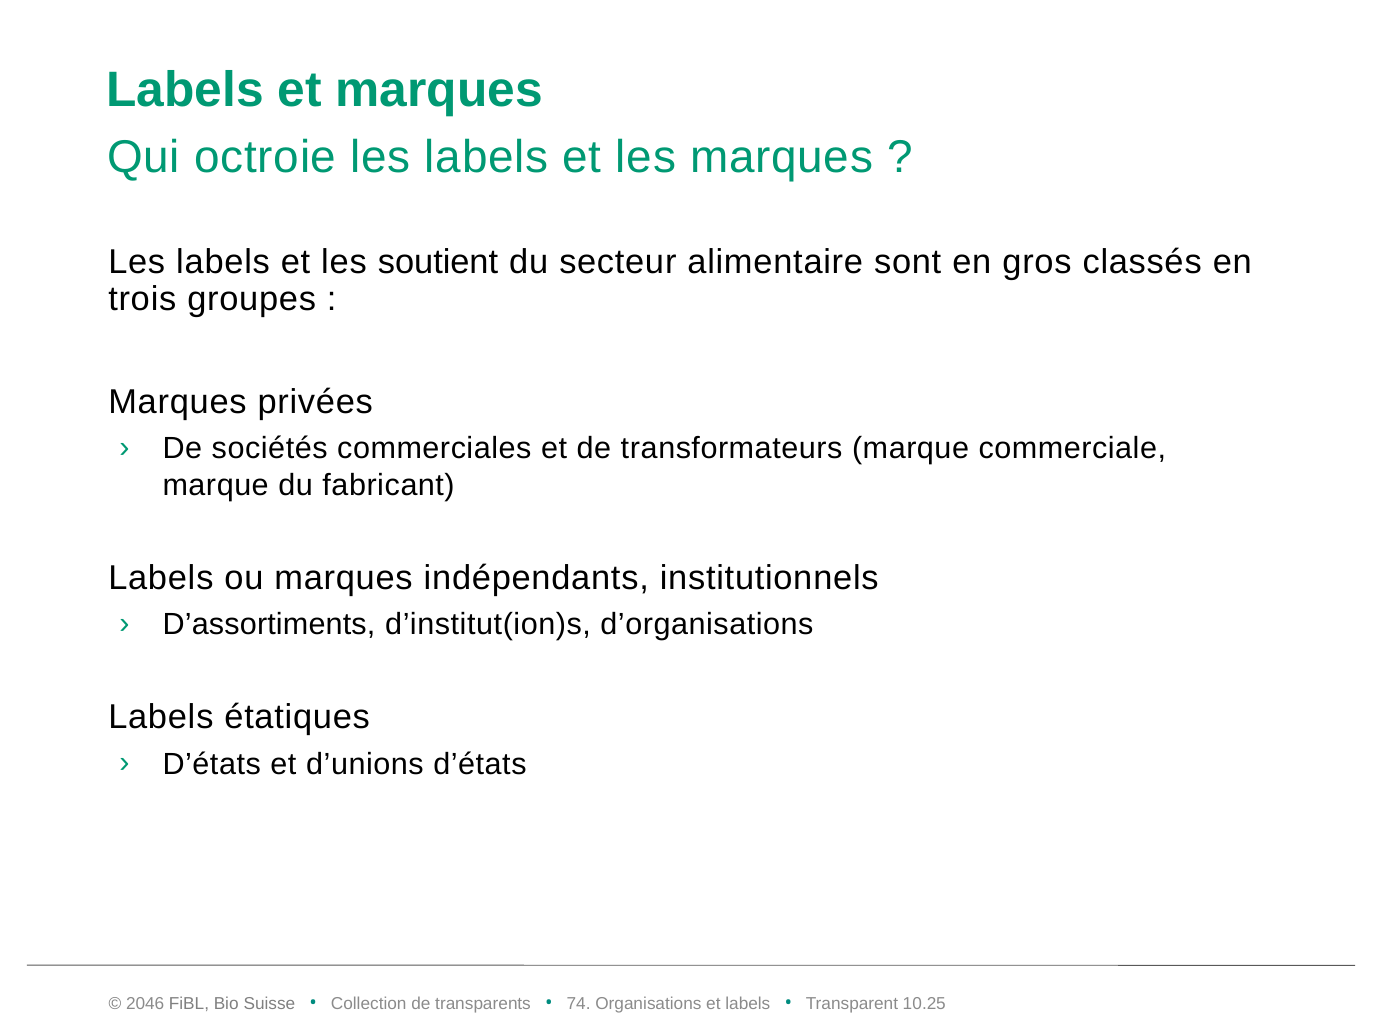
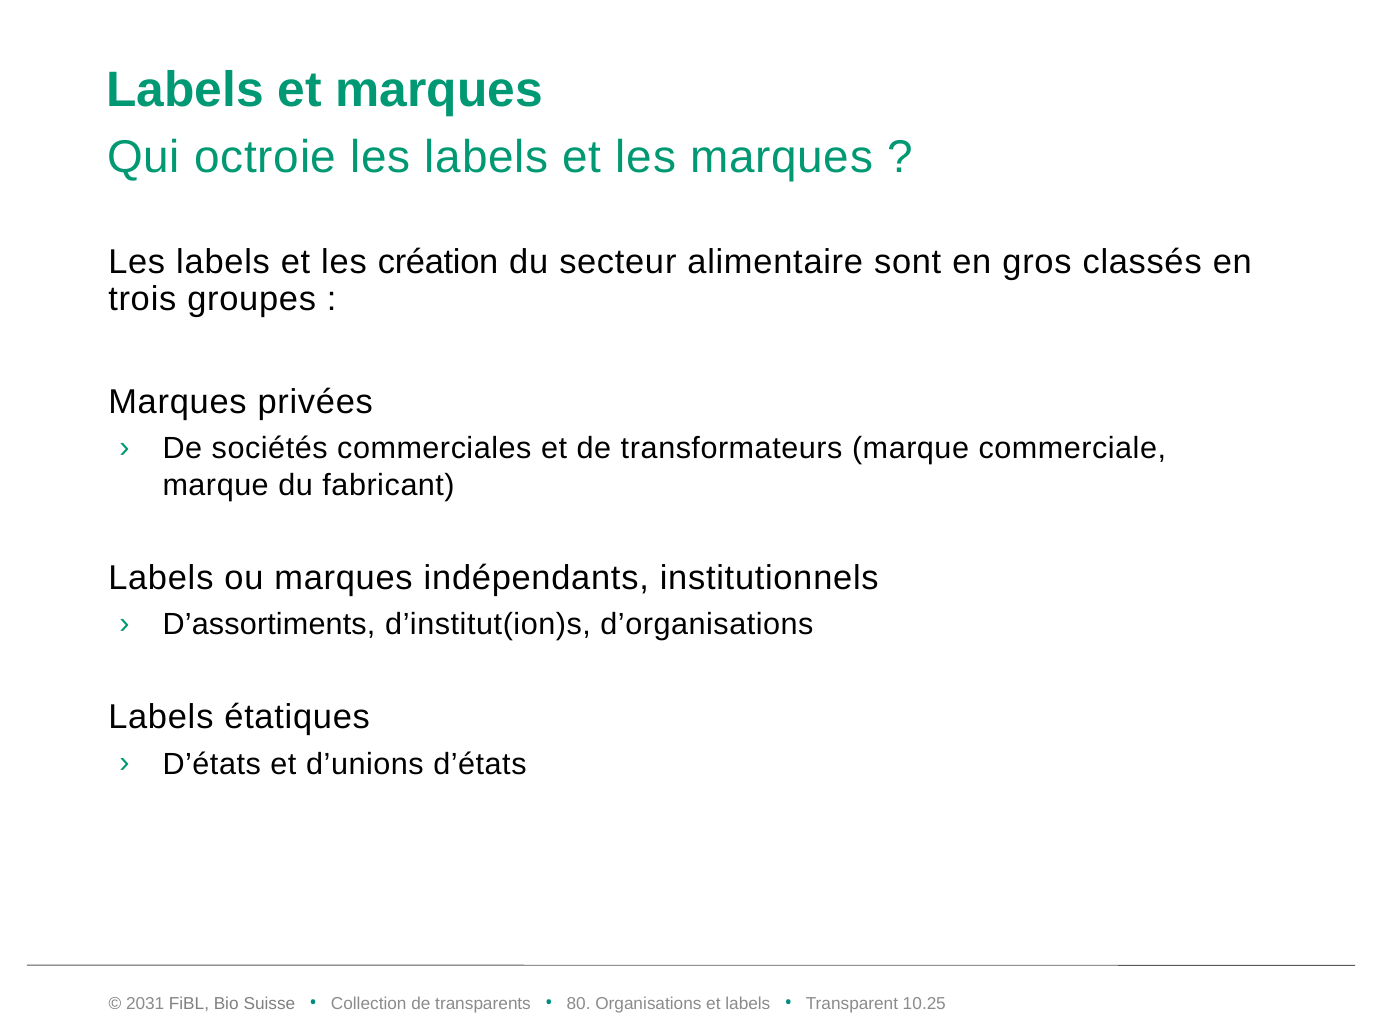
soutient: soutient -> création
2046: 2046 -> 2031
74: 74 -> 80
